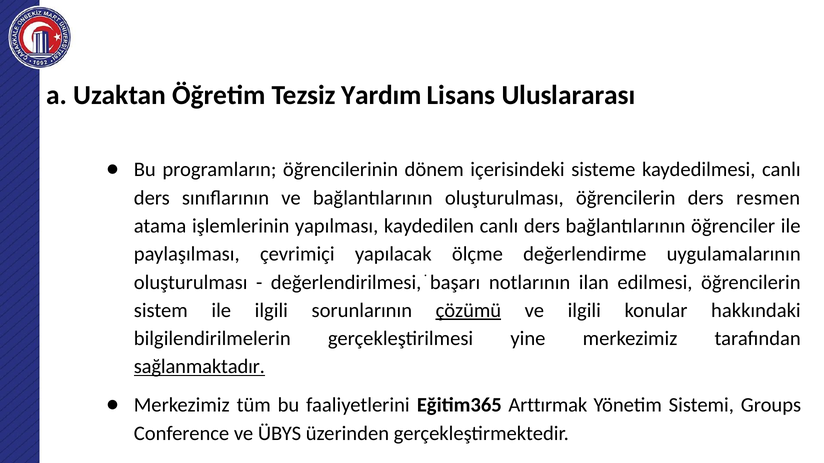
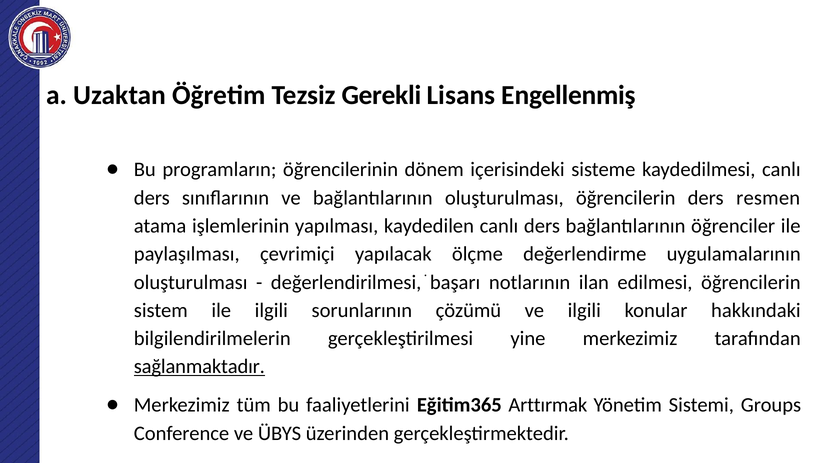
Yardım: Yardım -> Gerekli
Uluslararası: Uluslararası -> Engellenmiş
çözümü underline: present -> none
